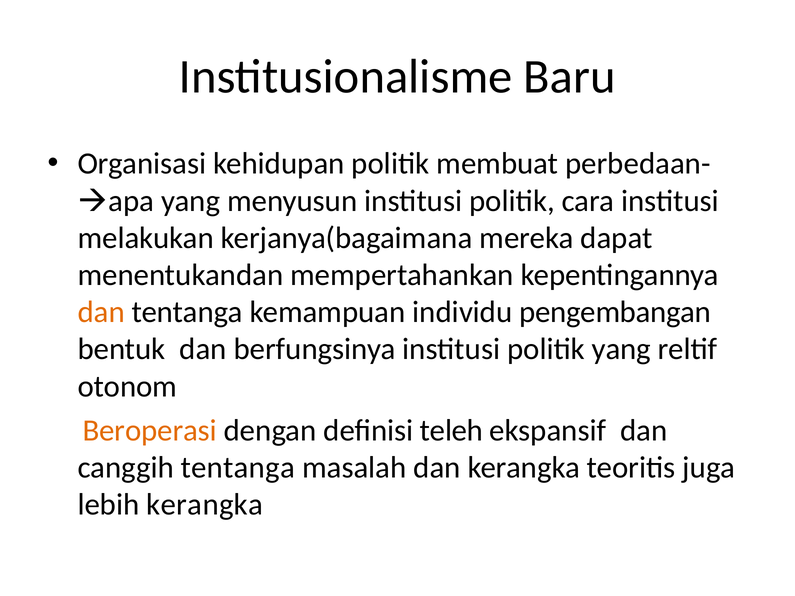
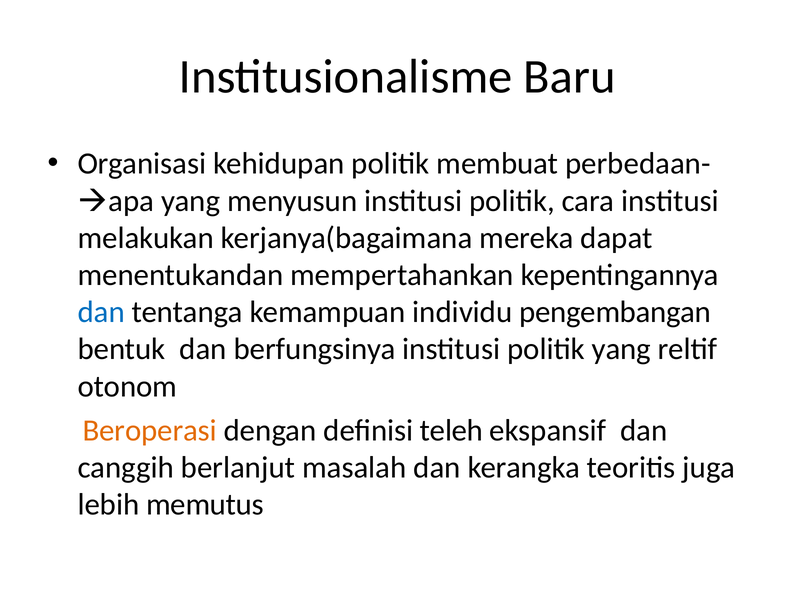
dan at (101, 312) colour: orange -> blue
canggih tentanga: tentanga -> berlanjut
lebih kerangka: kerangka -> memutus
